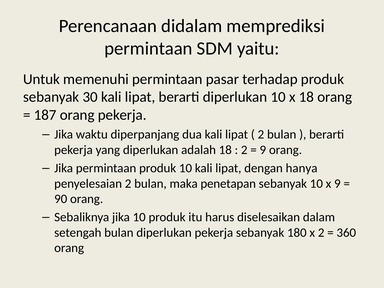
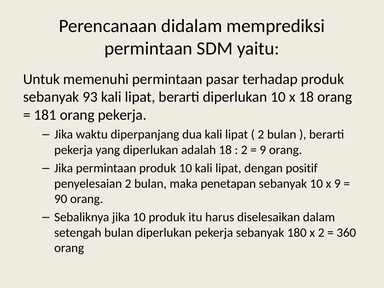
30: 30 -> 93
187: 187 -> 181
hanya: hanya -> positif
